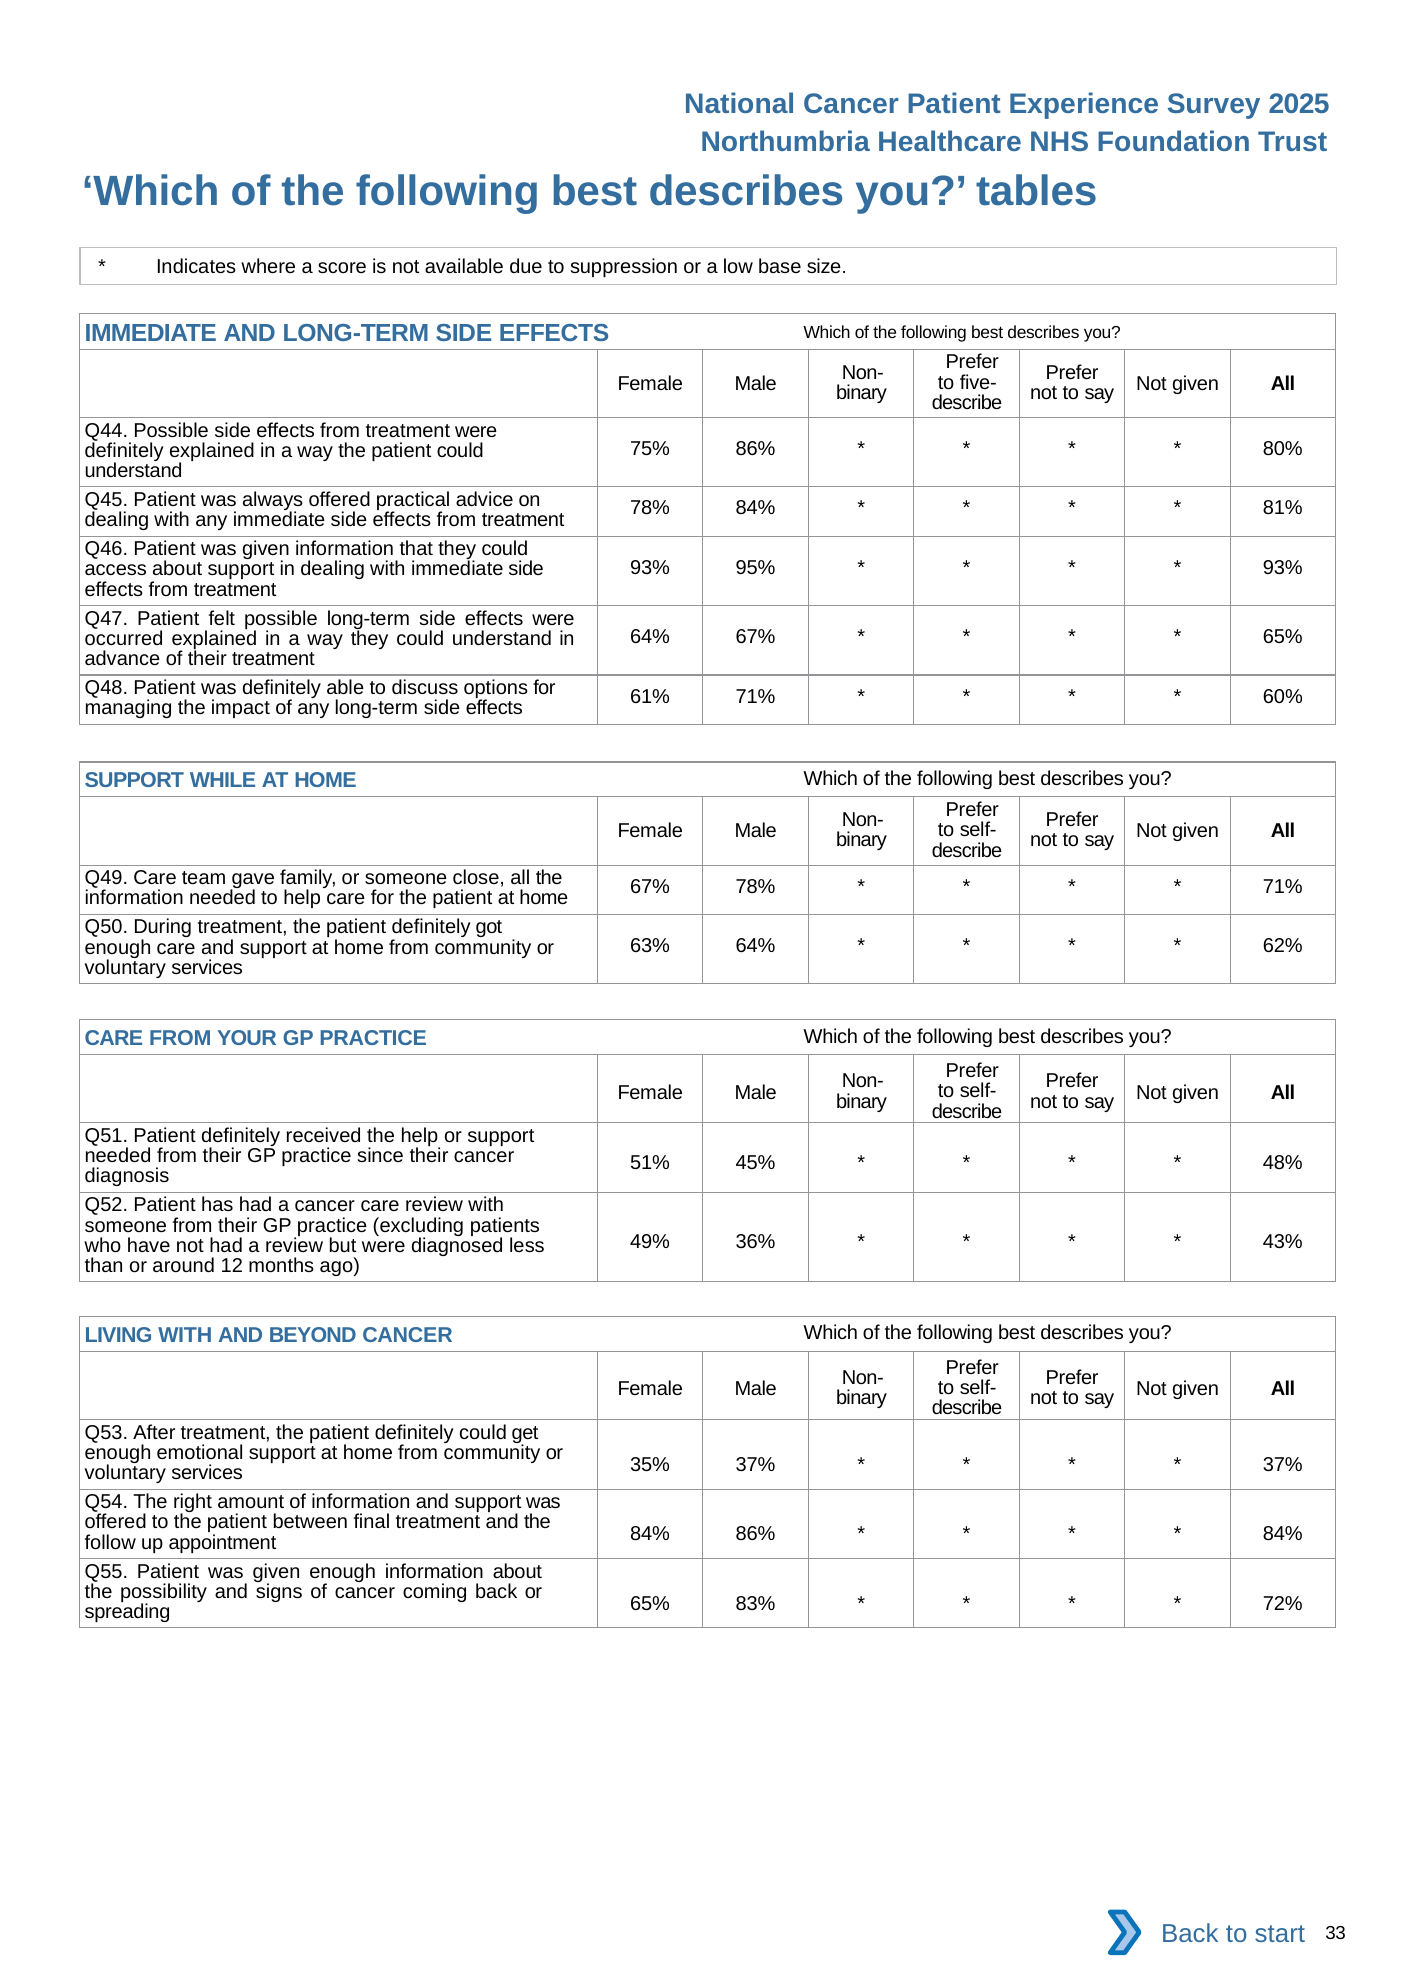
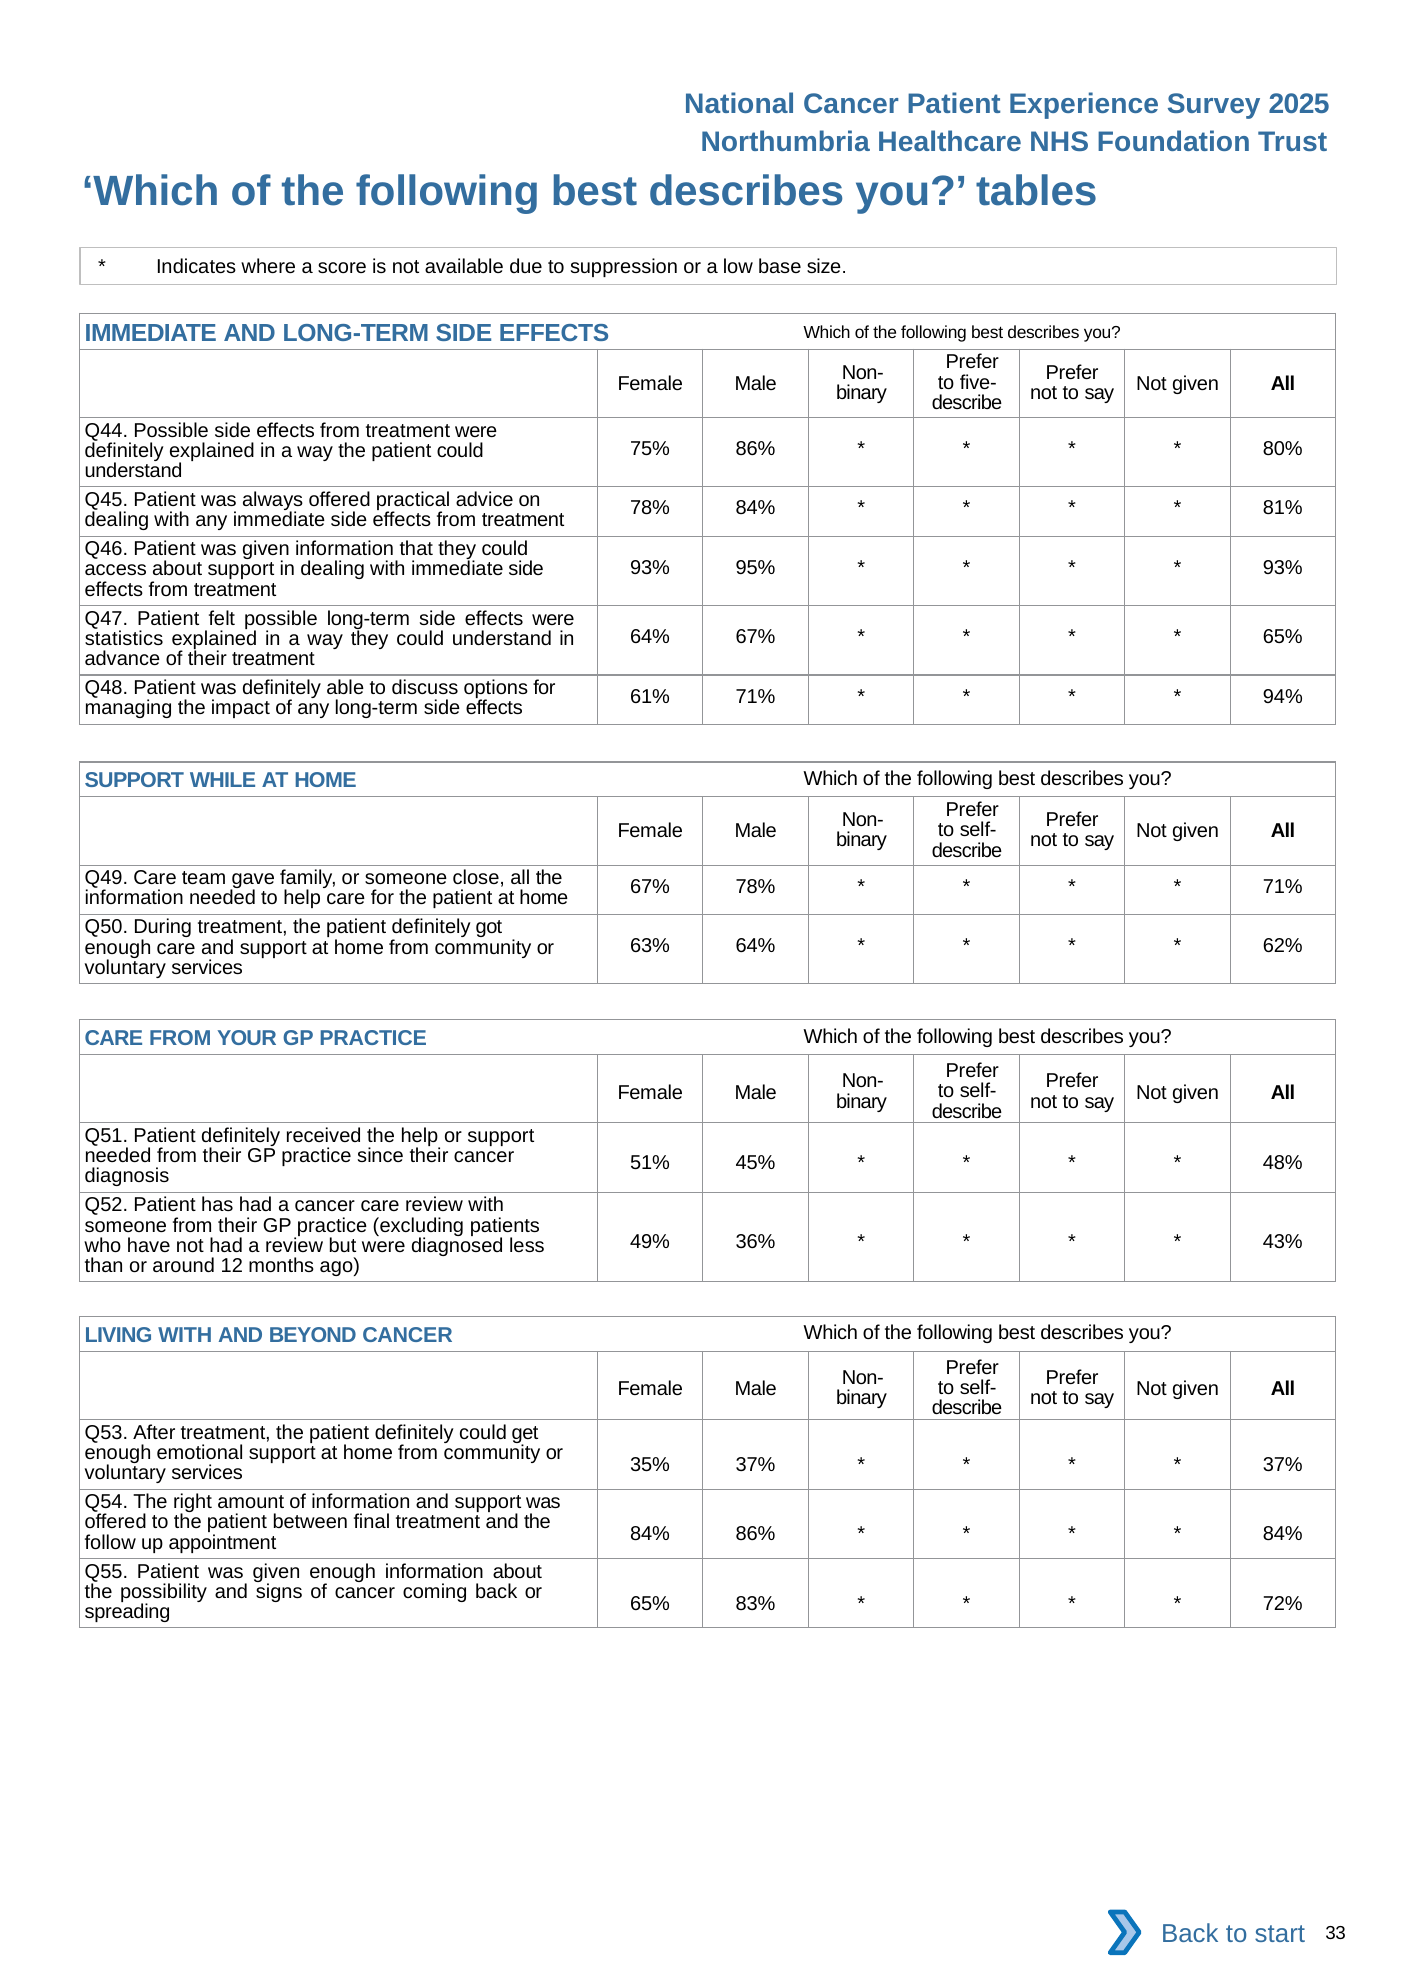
occurred: occurred -> statistics
60%: 60% -> 94%
